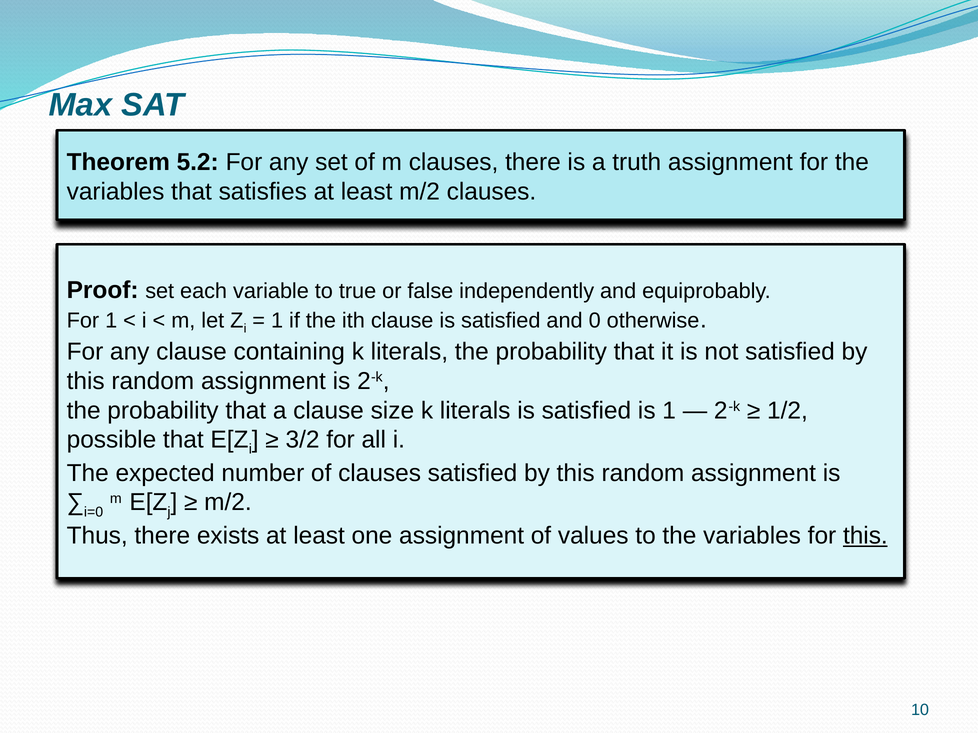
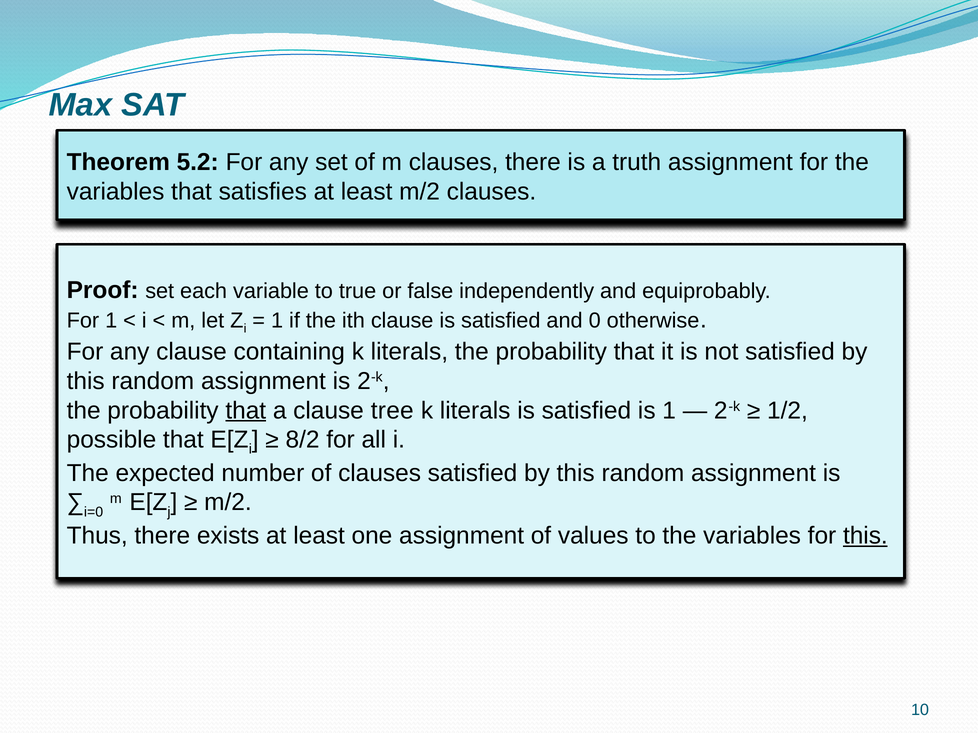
that at (246, 411) underline: none -> present
size: size -> tree
3/2: 3/2 -> 8/2
